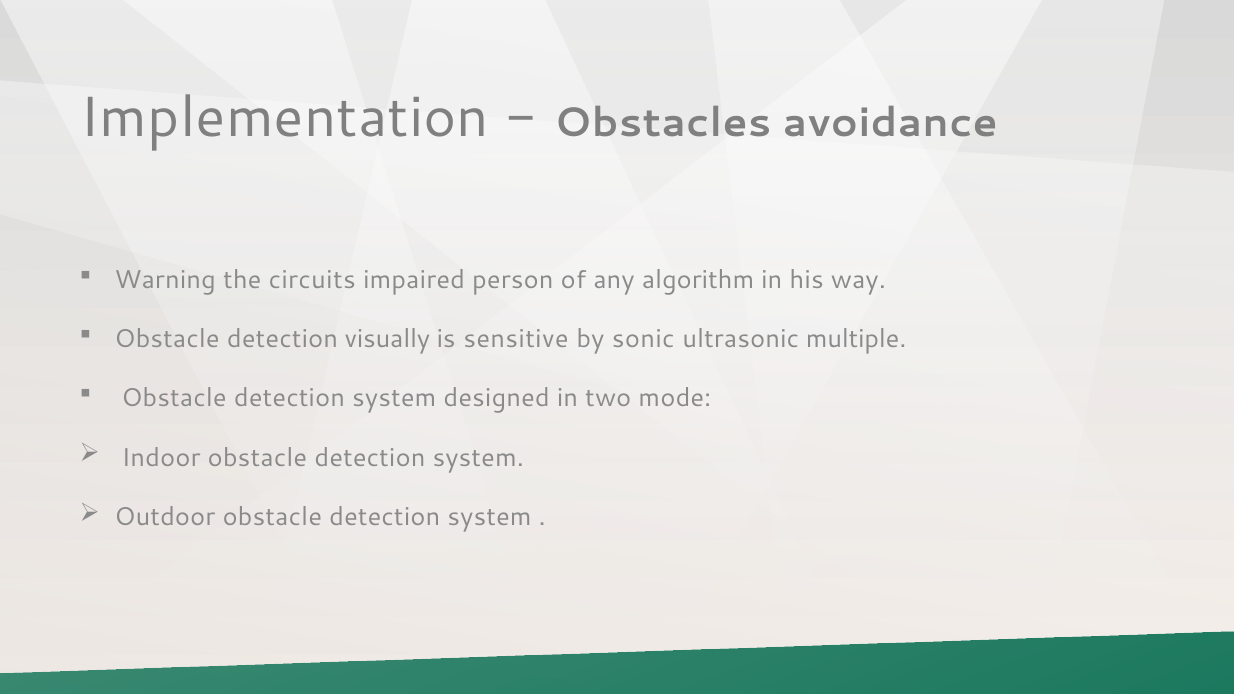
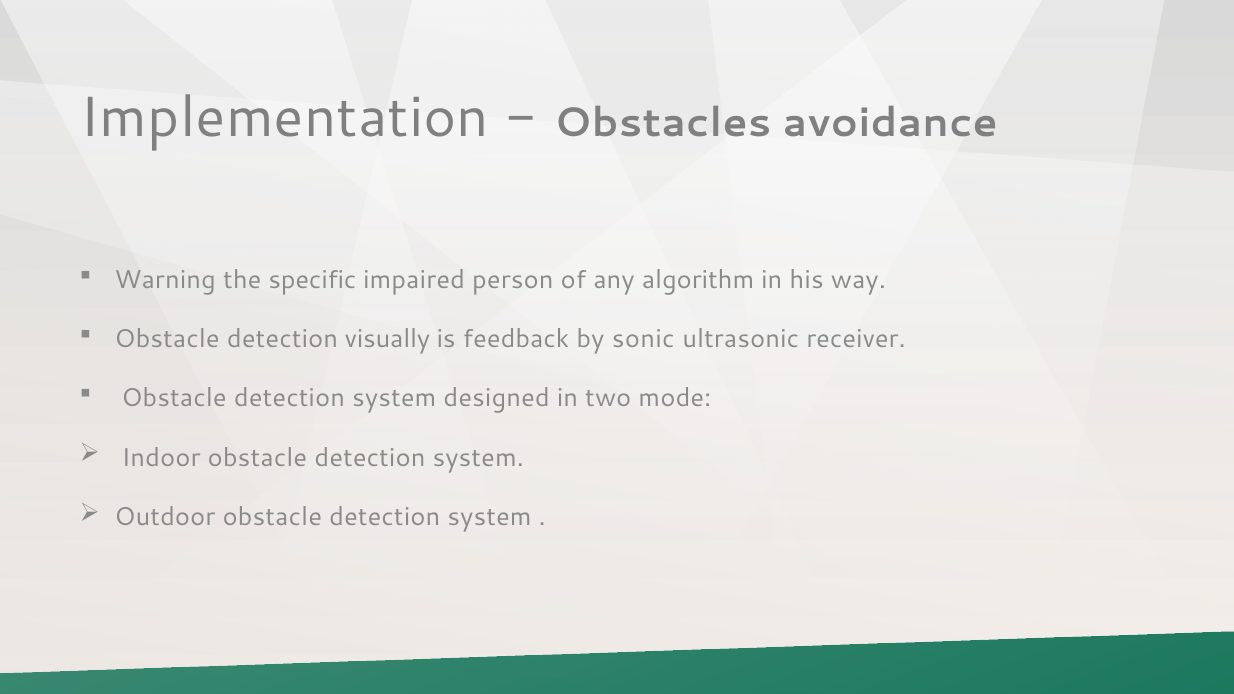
circuits: circuits -> specific
sensitive: sensitive -> feedback
multiple: multiple -> receiver
